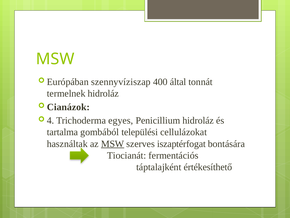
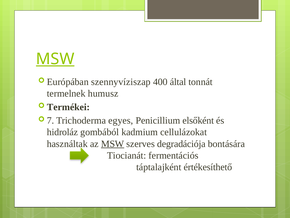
MSW at (55, 59) underline: none -> present
termelnek hidroláz: hidroláz -> humusz
Cianázok: Cianázok -> Termékei
4: 4 -> 7
Penicillium hidroláz: hidroláz -> elsőként
tartalma: tartalma -> hidroláz
települési: települési -> kadmium
iszaptérfogat: iszaptérfogat -> degradációja
